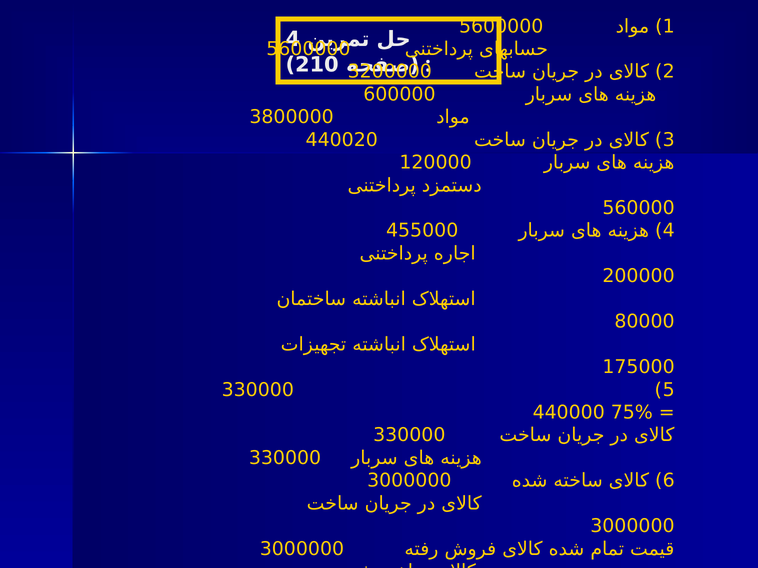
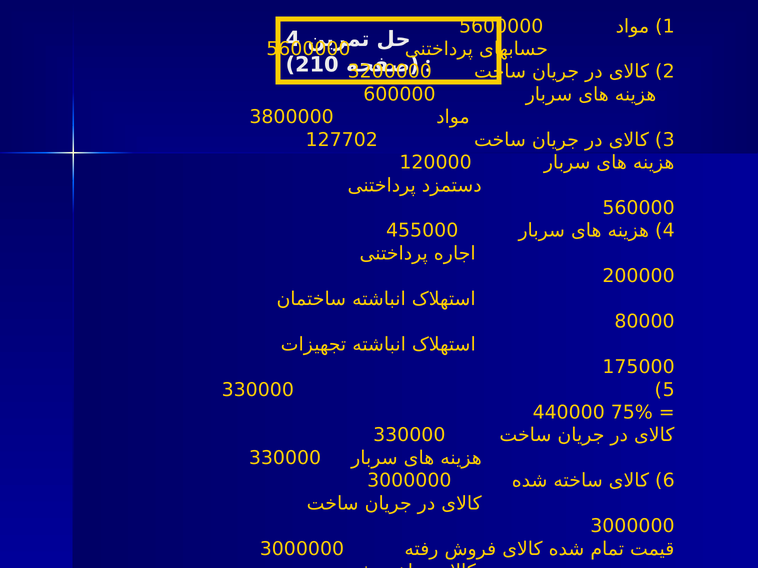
440020: 440020 -> 127702
